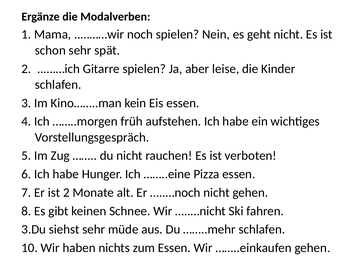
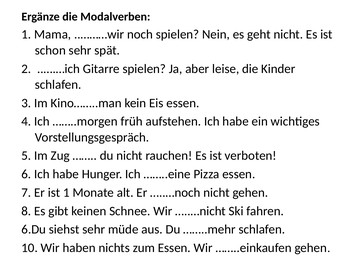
ist 2: 2 -> 1
3.Du: 3.Du -> 6.Du
